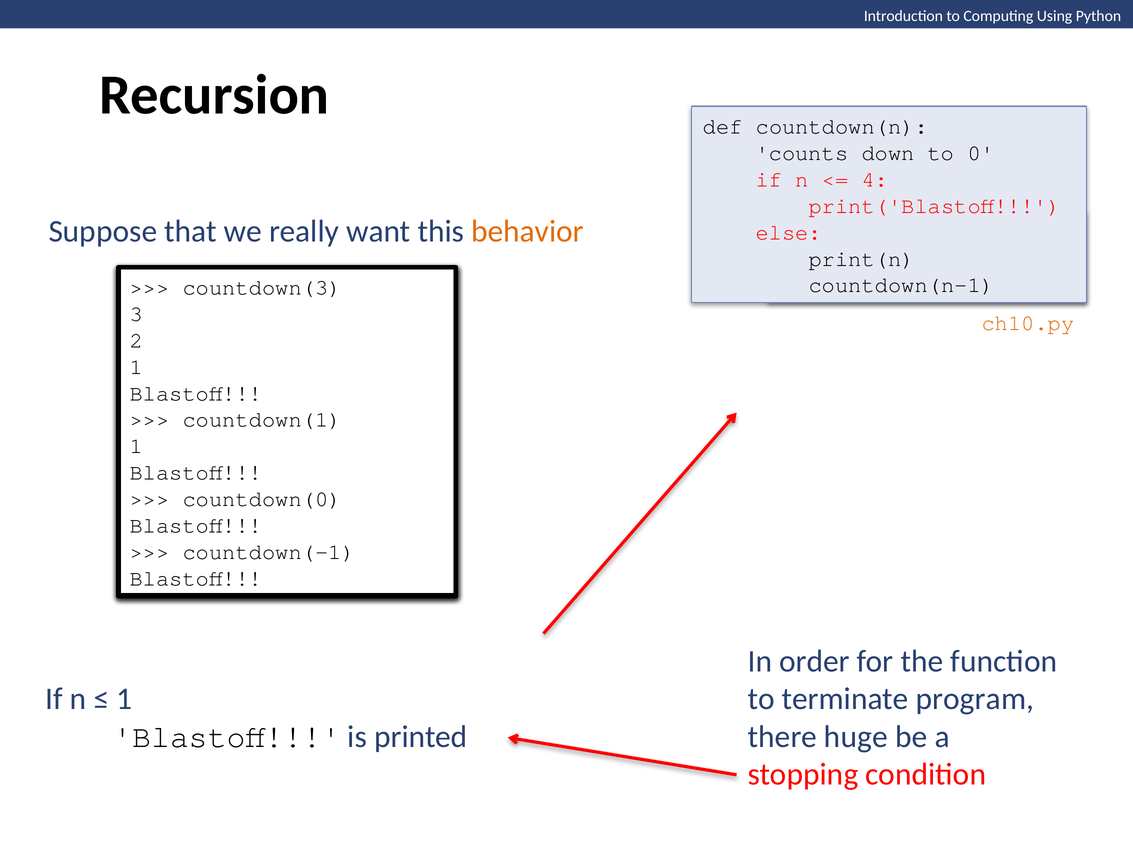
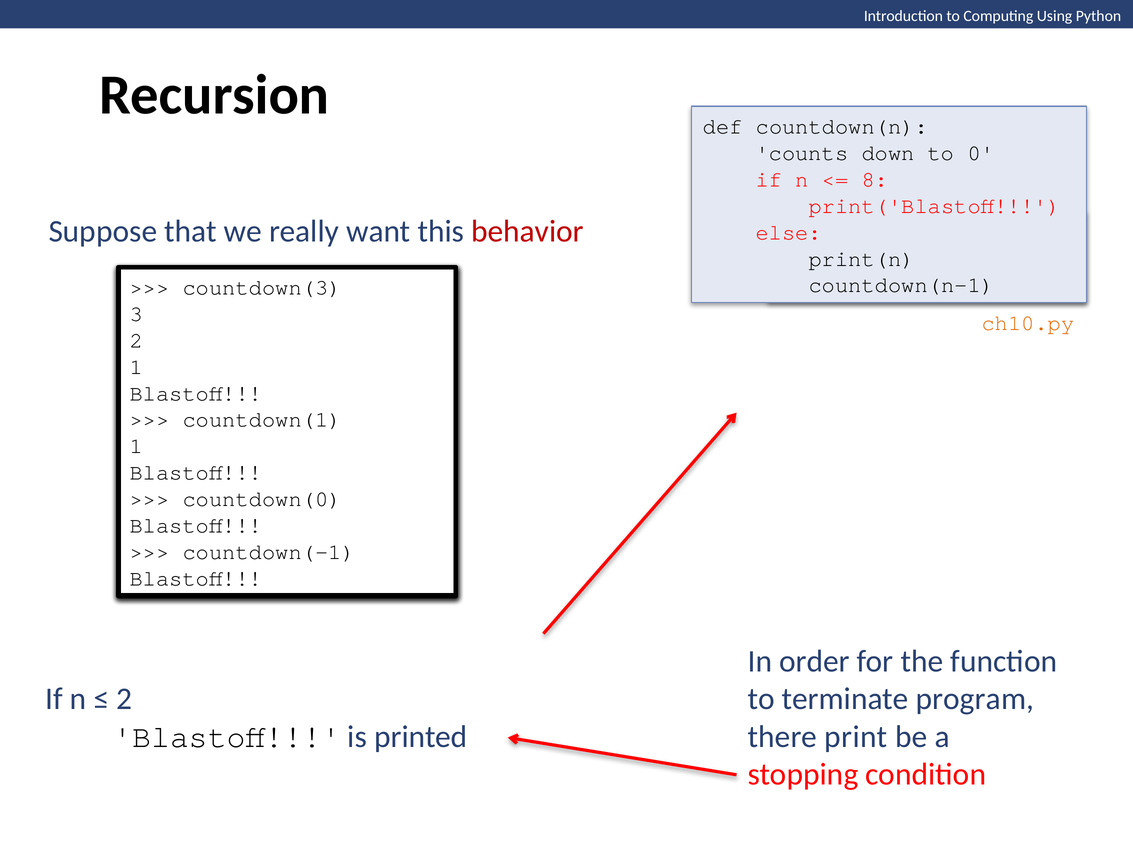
4: 4 -> 8
behavior colour: orange -> red
1 at (124, 700): 1 -> 2
huge: huge -> print
